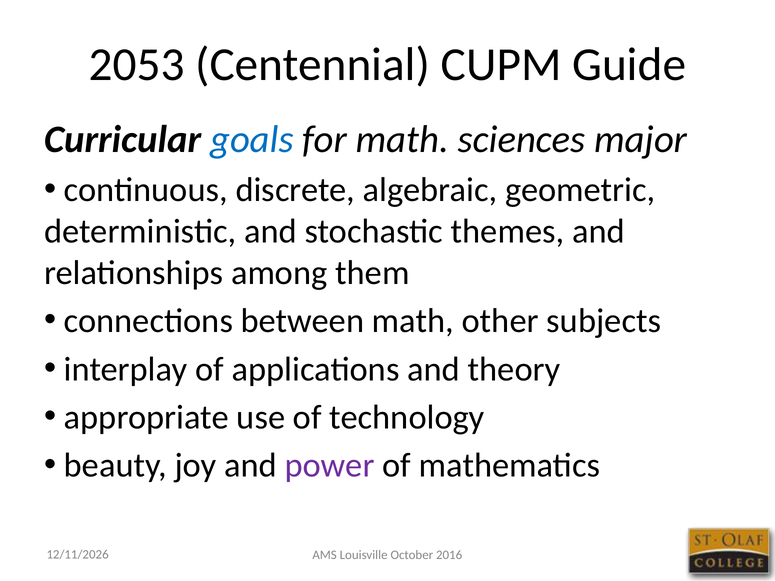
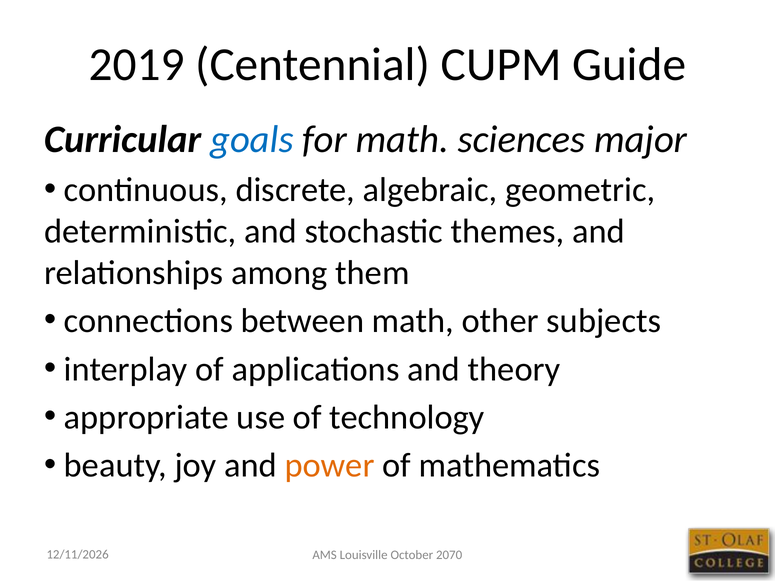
2053: 2053 -> 2019
power colour: purple -> orange
2016: 2016 -> 2070
